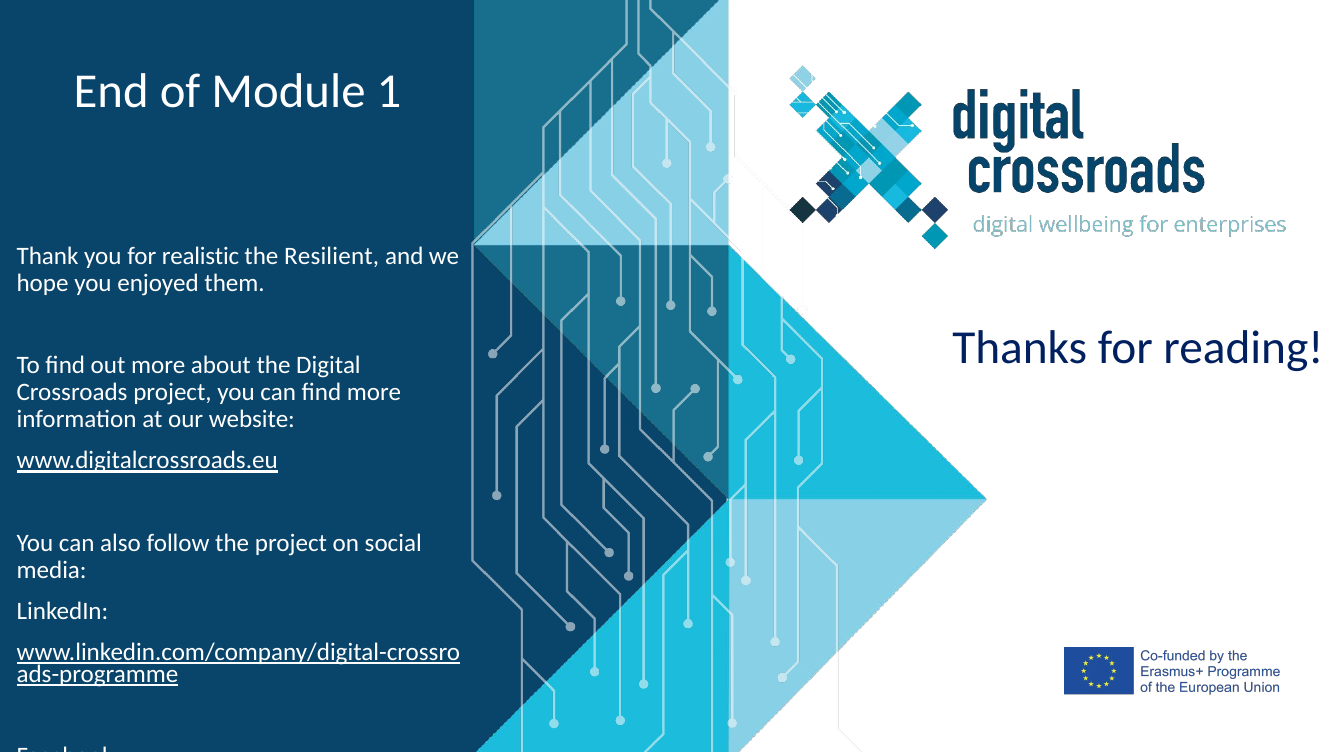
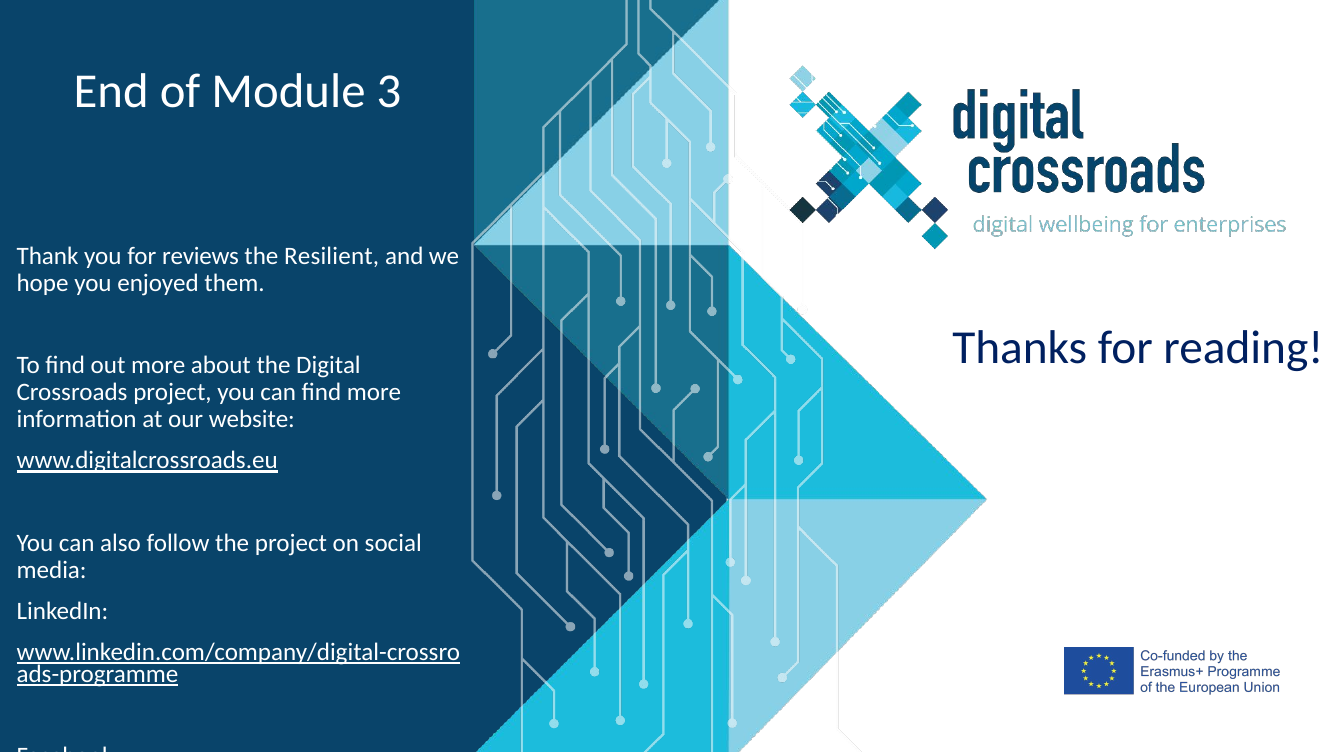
1: 1 -> 3
realistic: realistic -> reviews
